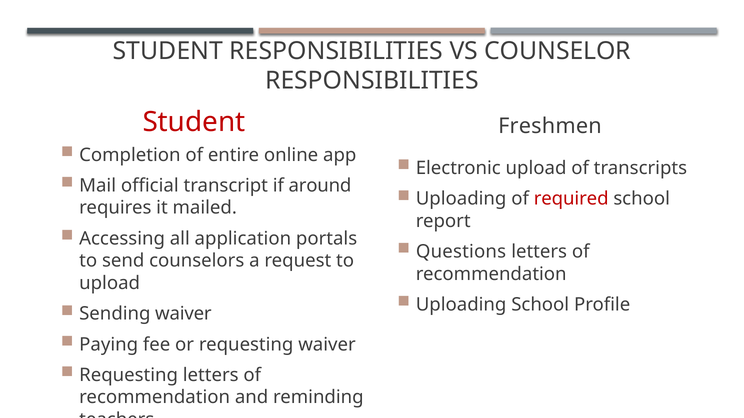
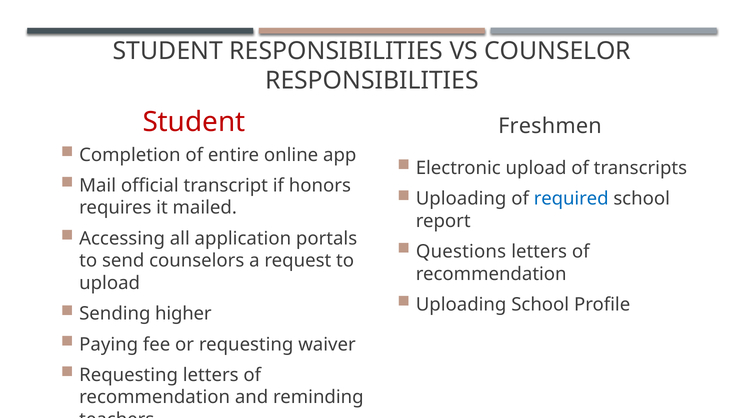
around: around -> honors
required colour: red -> blue
Sending waiver: waiver -> higher
